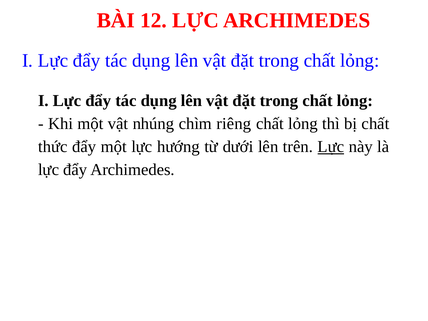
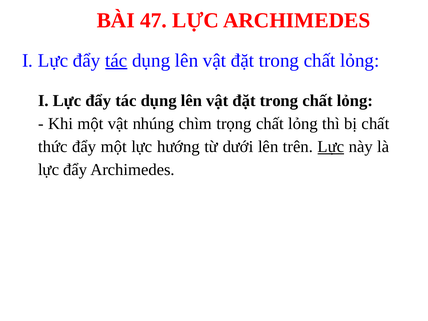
12: 12 -> 47
tác at (116, 61) underline: none -> present
riêng: riêng -> trọng
